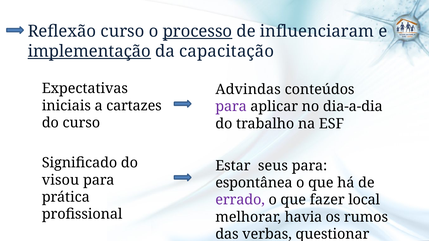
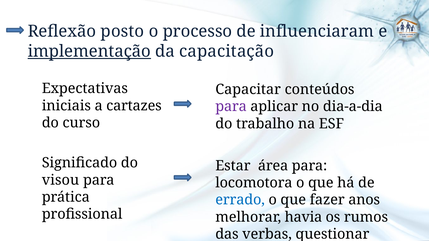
Reflexão curso: curso -> posto
processo underline: present -> none
Advindas: Advindas -> Capacitar
seus: seus -> área
espontânea: espontânea -> locomotora
errado colour: purple -> blue
local: local -> anos
